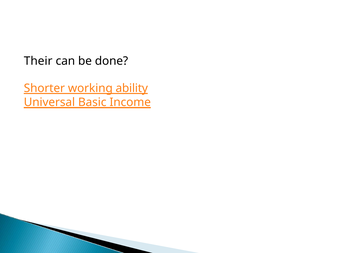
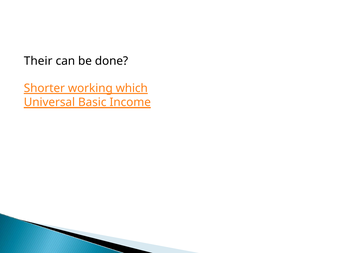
ability: ability -> which
